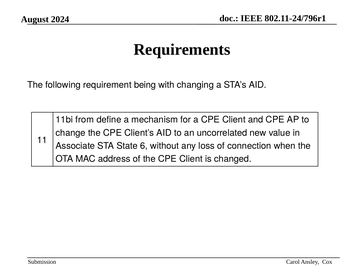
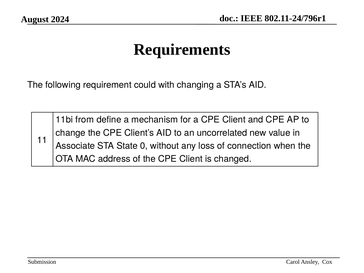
being: being -> could
6: 6 -> 0
